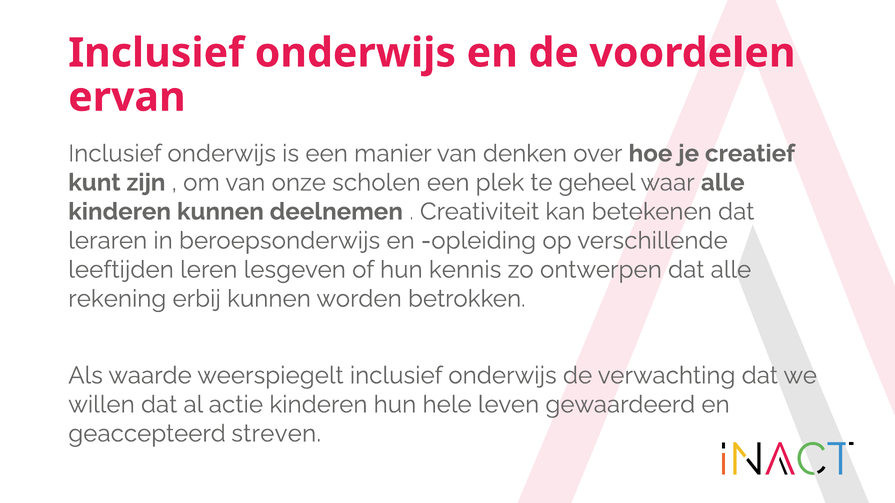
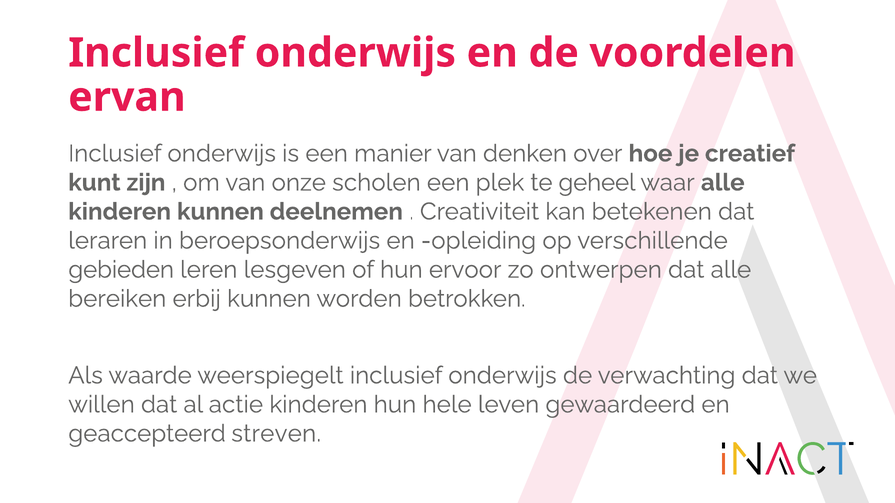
leeftijden: leeftijden -> gebieden
kennis: kennis -> ervoor
rekening: rekening -> bereiken
